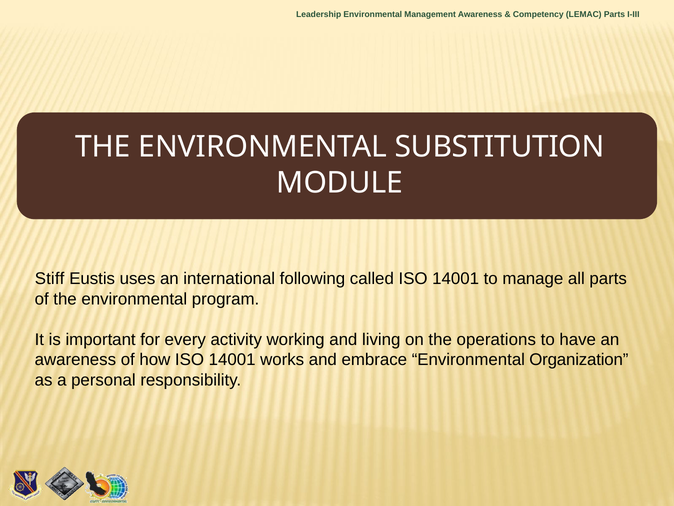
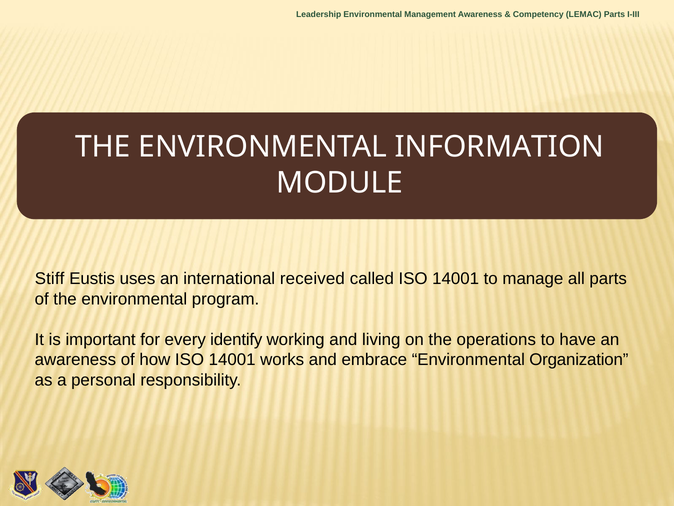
SUBSTITUTION: SUBSTITUTION -> INFORMATION
following: following -> received
activity: activity -> identify
